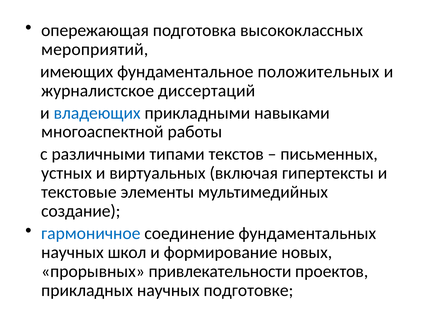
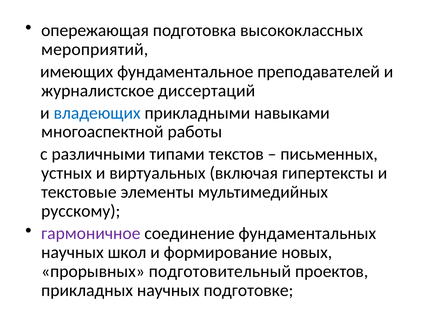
положительных: положительных -> преподавателей
создание: создание -> русскому
гармоничное colour: blue -> purple
привлекательности: привлекательности -> подготовительный
